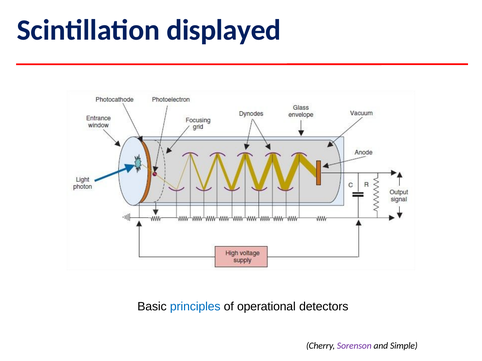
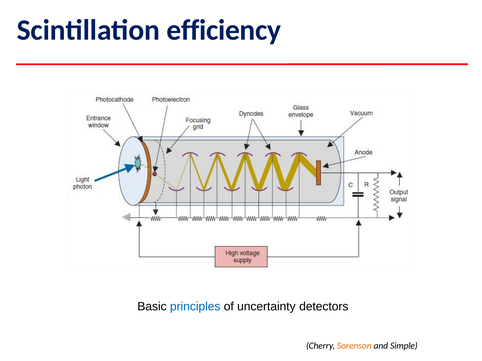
displayed: displayed -> efficiency
operational: operational -> uncertainty
Sorenson colour: purple -> orange
